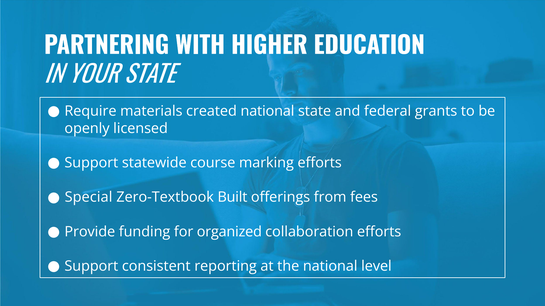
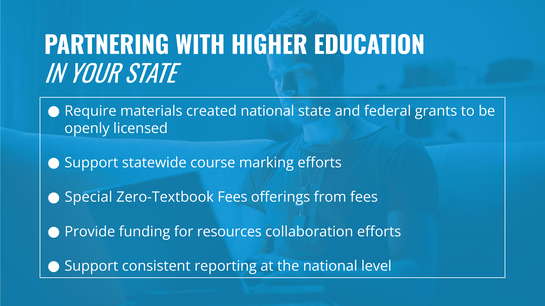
Zero-Textbook Built: Built -> Fees
organized: organized -> resources
